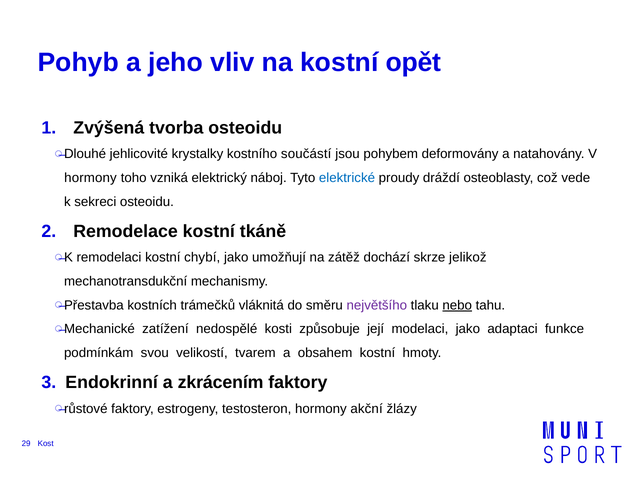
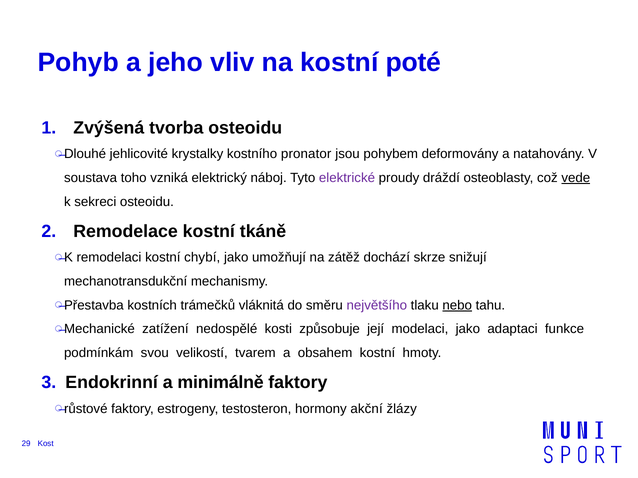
opět: opět -> poté
součástí: součástí -> pronator
hormony at (90, 178): hormony -> soustava
elektrické colour: blue -> purple
vede underline: none -> present
jelikož: jelikož -> snižují
zkrácením: zkrácením -> minimálně
